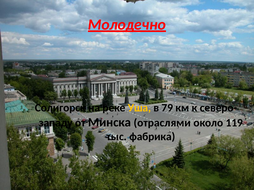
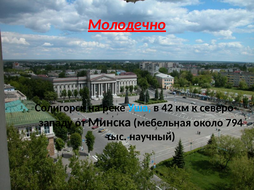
Уша colour: yellow -> light blue
79: 79 -> 42
отраслями: отраслями -> мебельная
119: 119 -> 794
фабрика: фабрика -> научный
